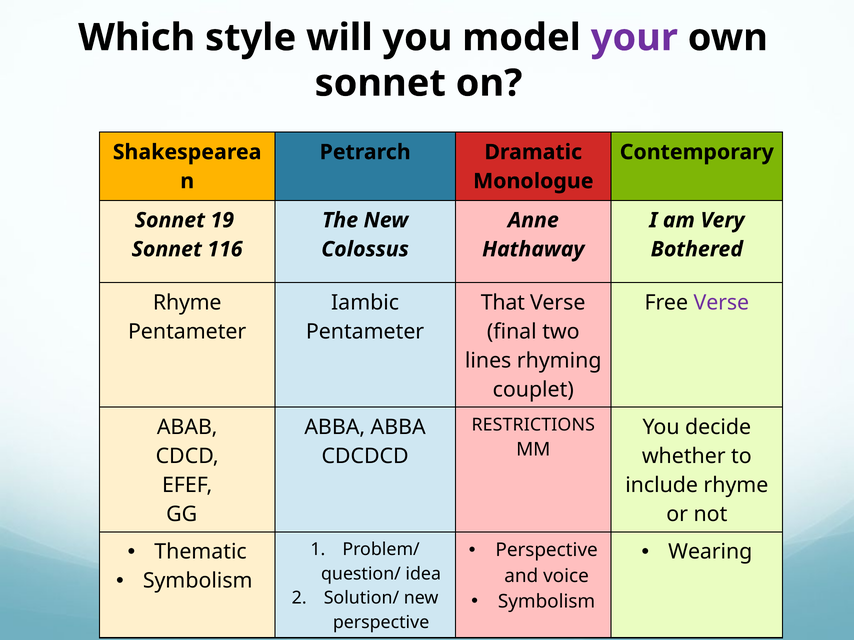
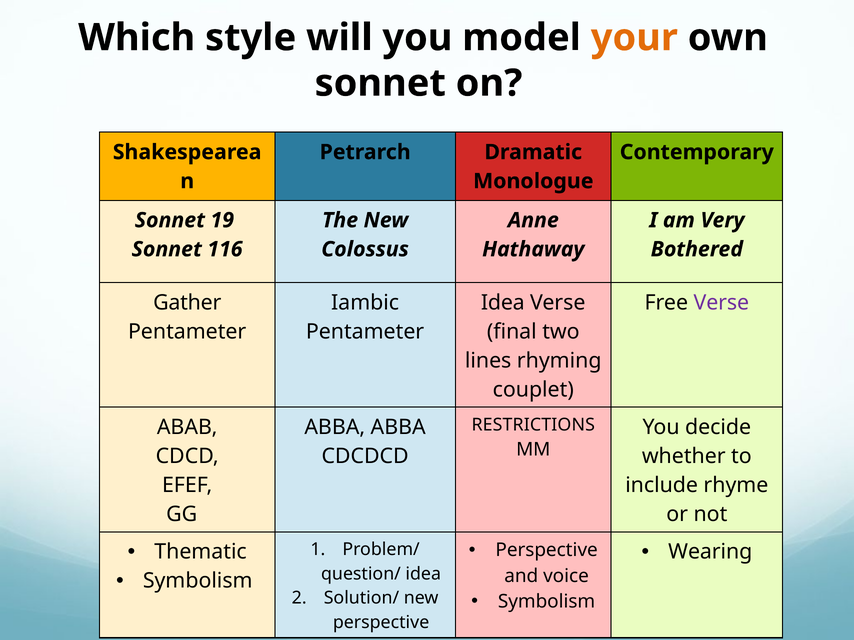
your colour: purple -> orange
Rhyme at (187, 303): Rhyme -> Gather
That at (503, 303): That -> Idea
